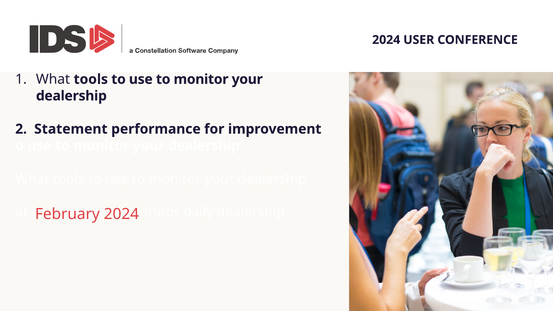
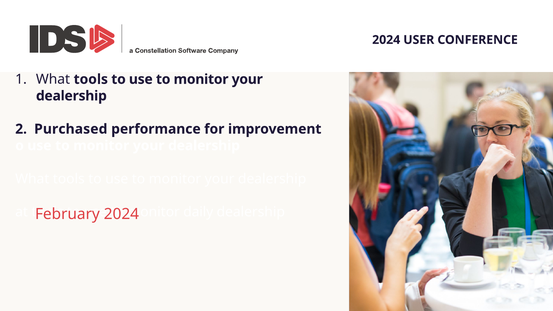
Statement: Statement -> Purchased
